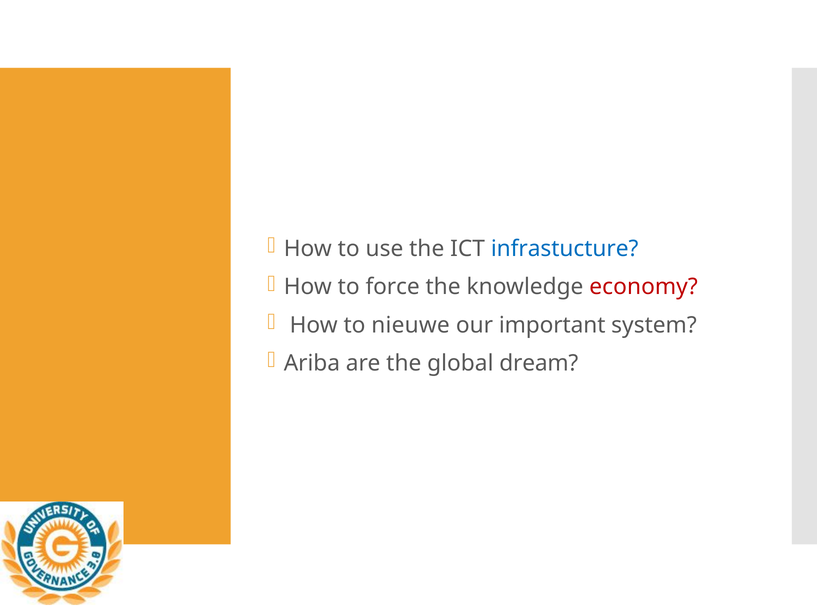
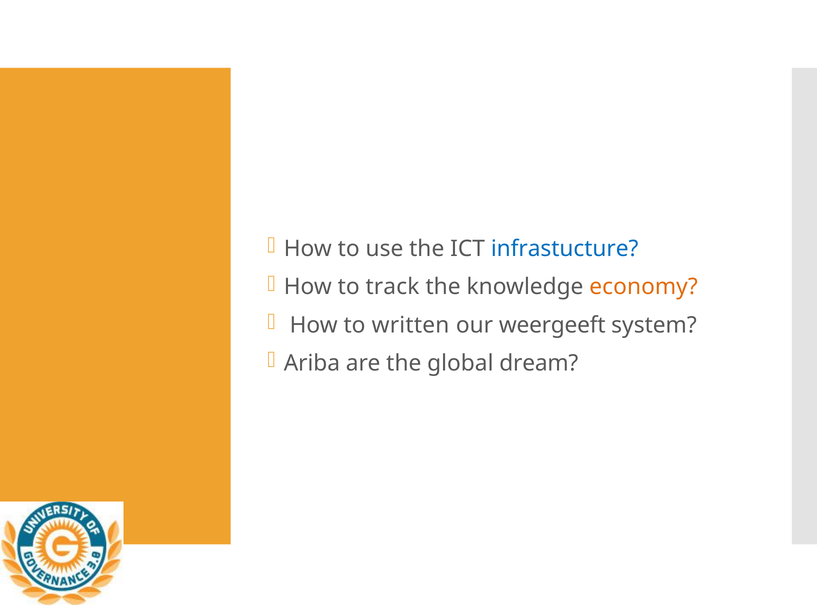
force: force -> track
economy colour: red -> orange
nieuwe: nieuwe -> written
important: important -> weergeeft
